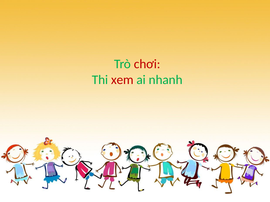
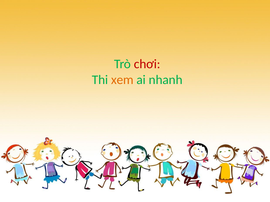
xem colour: red -> orange
